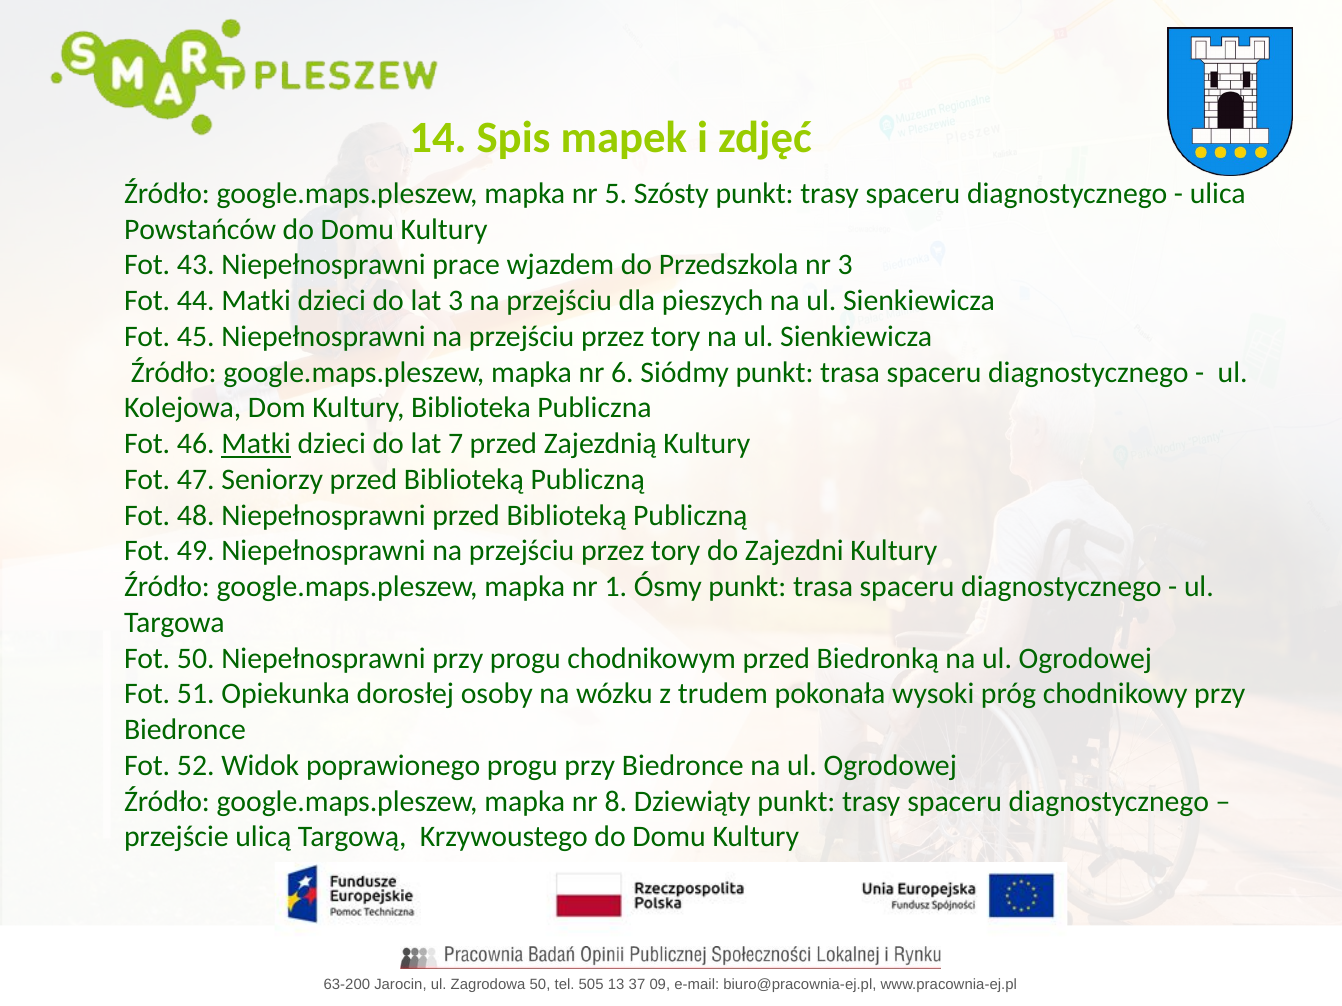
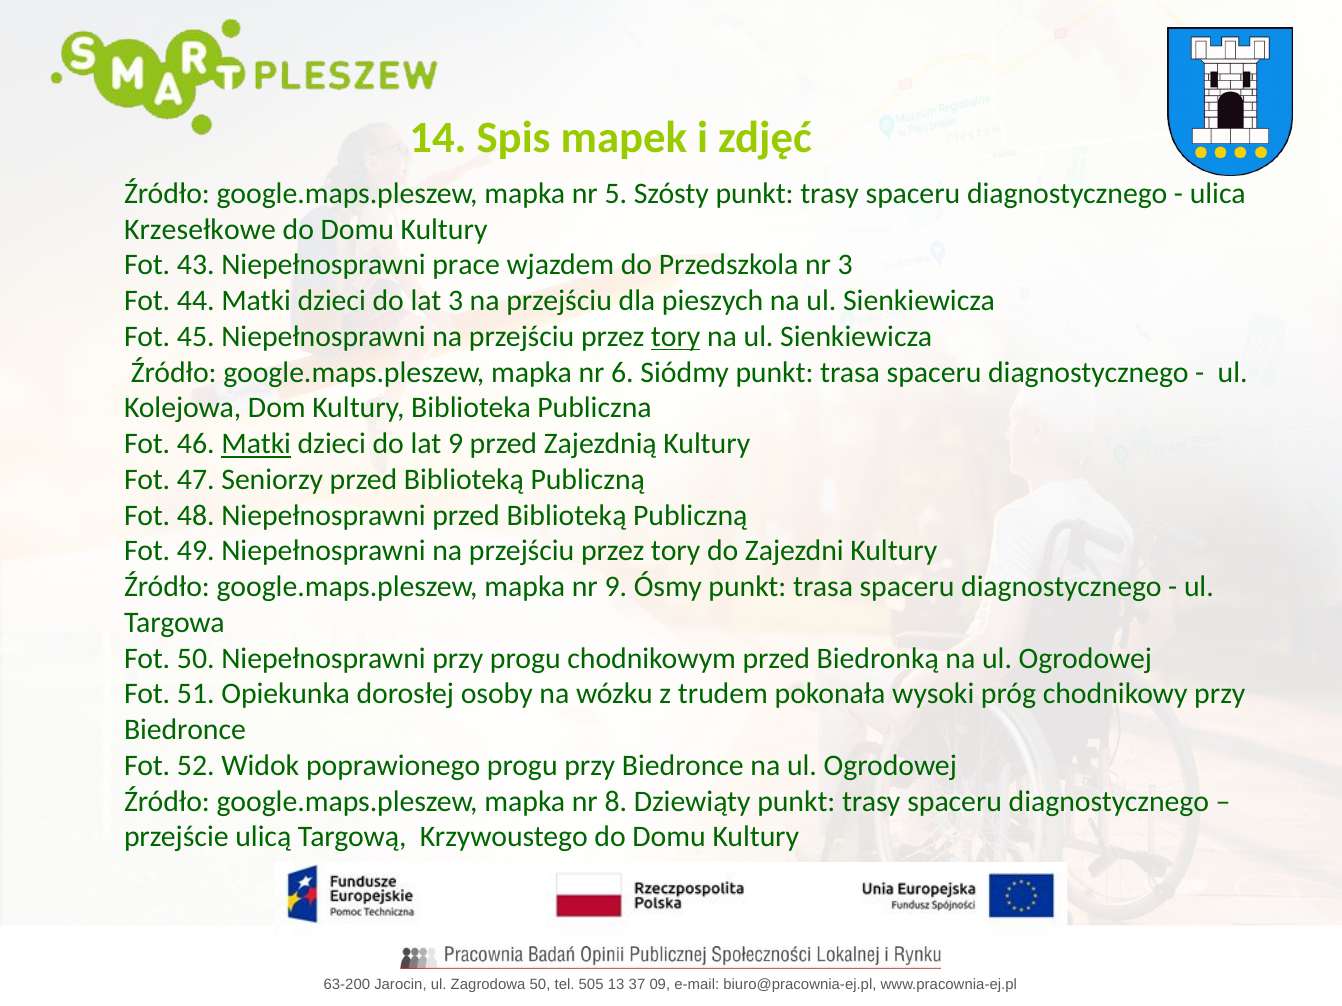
Powstańców: Powstańców -> Krzesełkowe
tory at (676, 337) underline: none -> present
lat 7: 7 -> 9
nr 1: 1 -> 9
